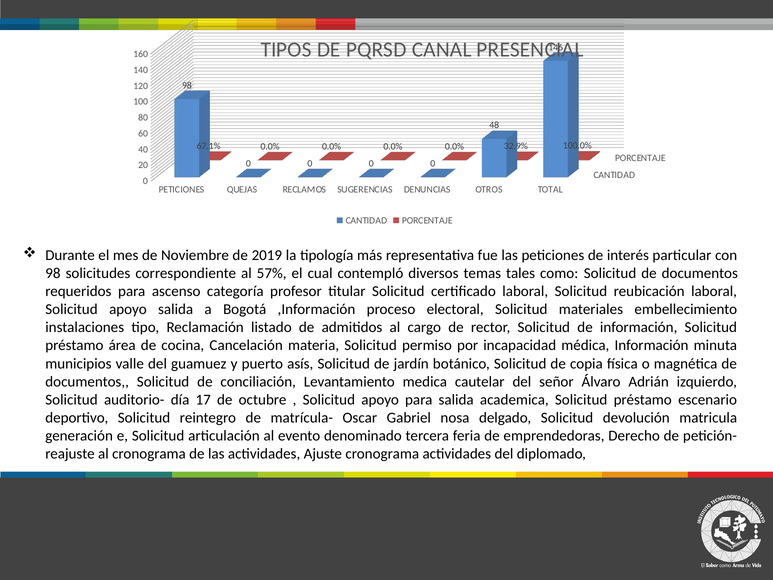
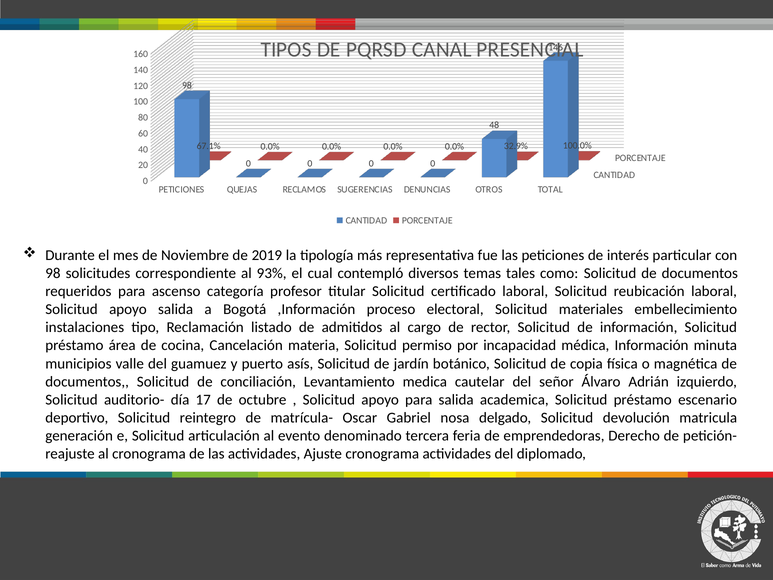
57%: 57% -> 93%
